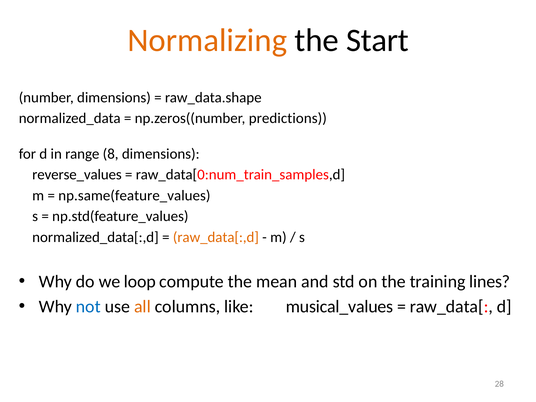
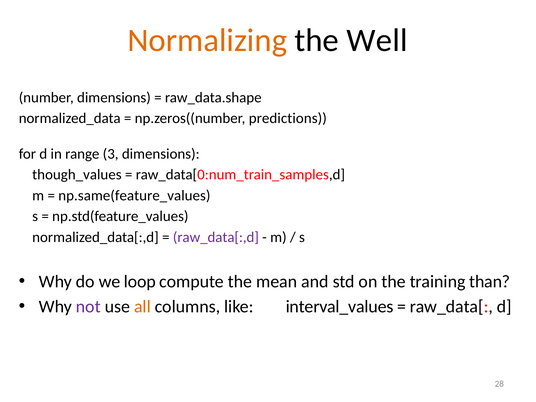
Start: Start -> Well
8: 8 -> 3
reverse_values: reverse_values -> though_values
raw_data[:,d colour: orange -> purple
lines: lines -> than
not colour: blue -> purple
musical_values: musical_values -> interval_values
